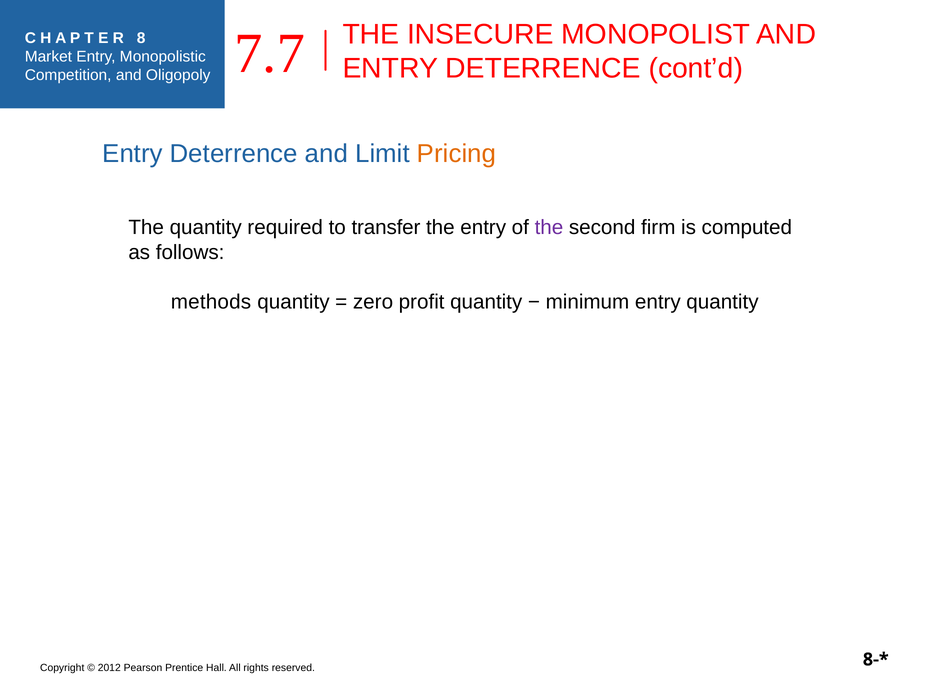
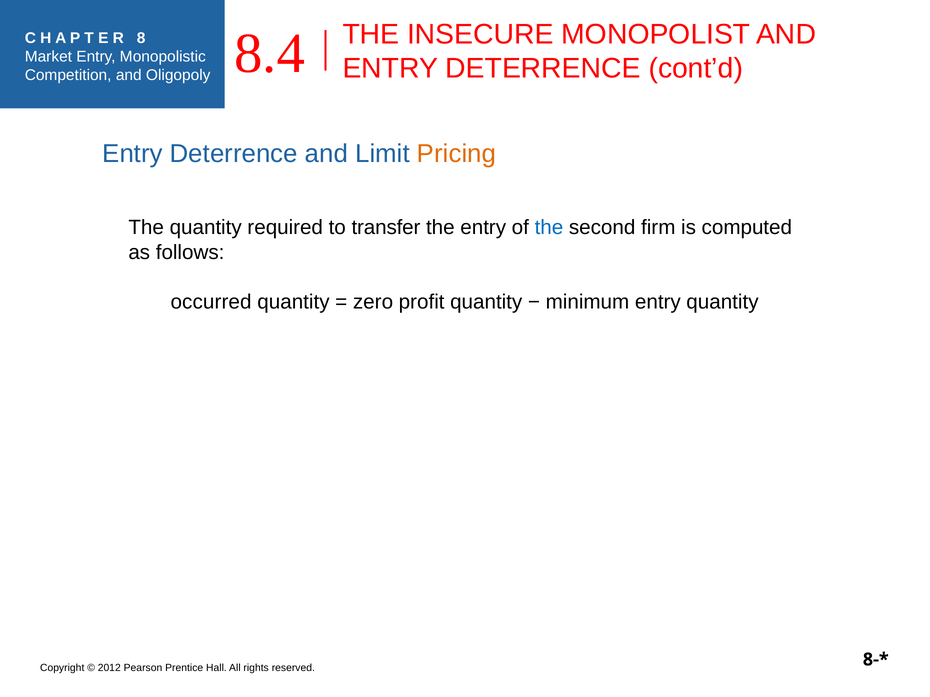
7.7: 7.7 -> 8.4
the at (549, 228) colour: purple -> blue
methods: methods -> occurred
